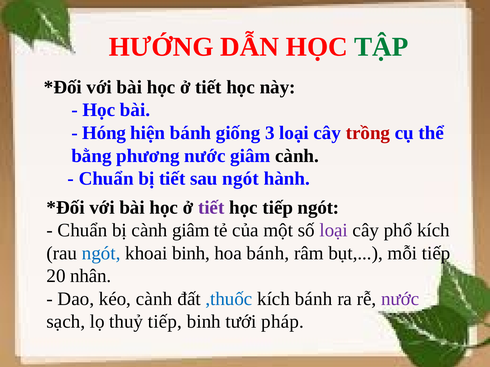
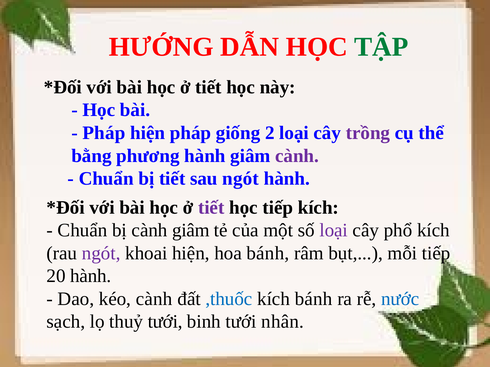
Hóng at (104, 133): Hóng -> Pháp
hiện bánh: bánh -> pháp
3: 3 -> 2
trồng colour: red -> purple
phương nước: nước -> hành
cành at (297, 156) colour: black -> purple
tiếp ngót: ngót -> kích
ngót at (101, 253) colour: blue -> purple
khoai binh: binh -> hiện
20 nhân: nhân -> hành
nước at (400, 299) colour: purple -> blue
thuỷ tiếp: tiếp -> tưới
pháp: pháp -> nhân
